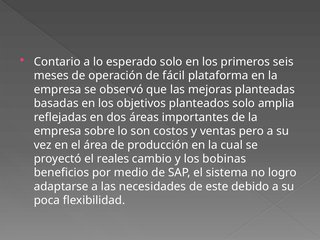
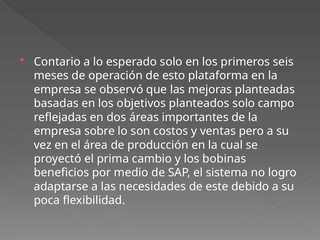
fácil: fácil -> esto
amplia: amplia -> campo
reales: reales -> prima
